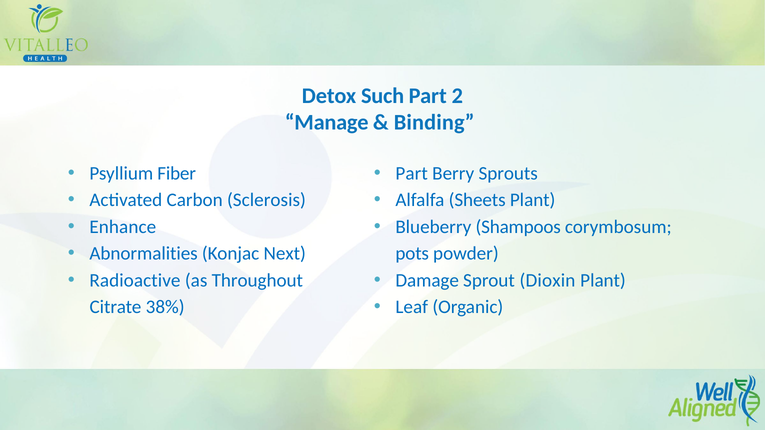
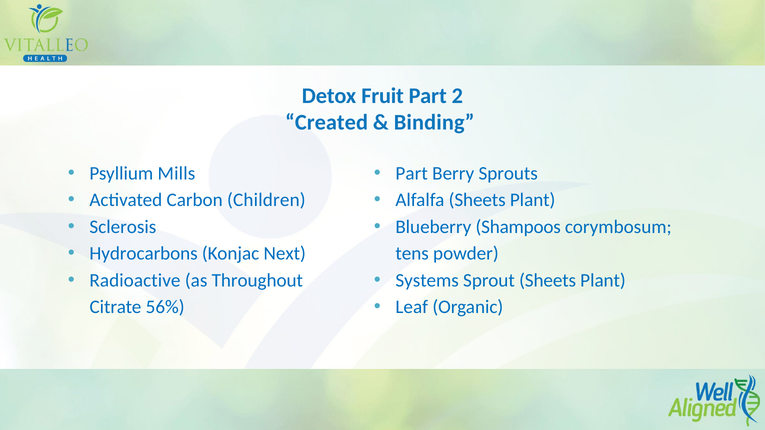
Such: Such -> Fruit
Manage: Manage -> Created
Fiber: Fiber -> Mills
Sclerosis: Sclerosis -> Children
Enhance: Enhance -> Sclerosis
Abnormalities: Abnormalities -> Hydrocarbons
pots: pots -> tens
Damage: Damage -> Systems
Sprout Dioxin: Dioxin -> Sheets
38%: 38% -> 56%
